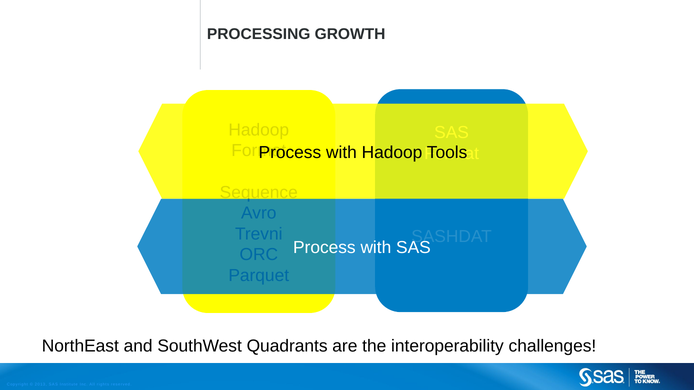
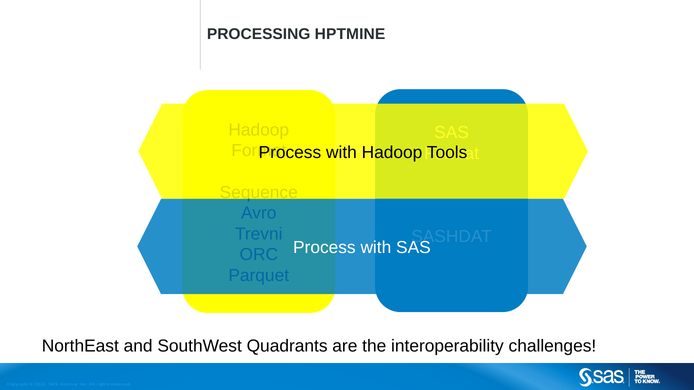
GROWTH: GROWTH -> HPTMINE
